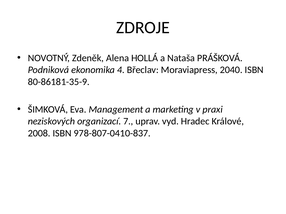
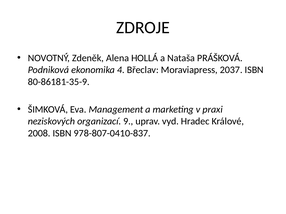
2040: 2040 -> 2037
7: 7 -> 9
